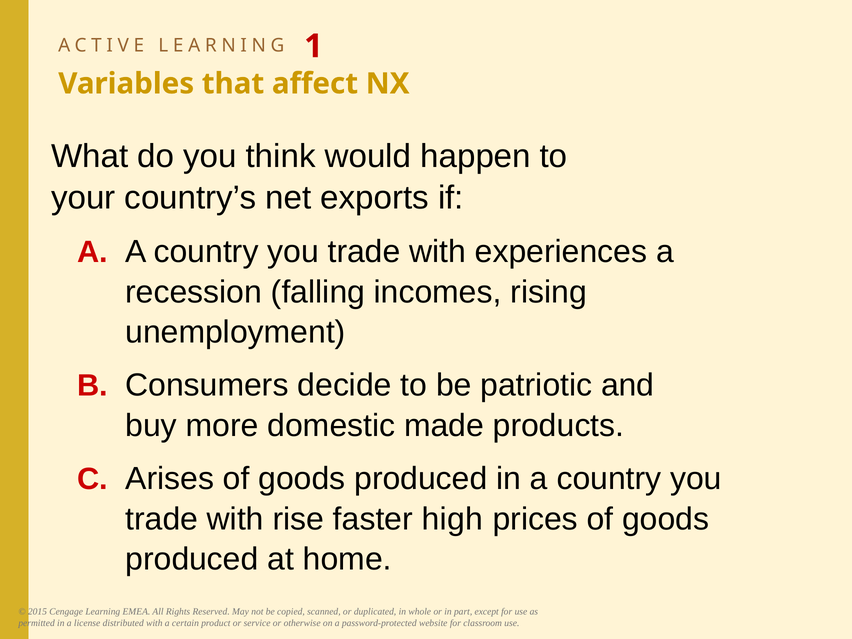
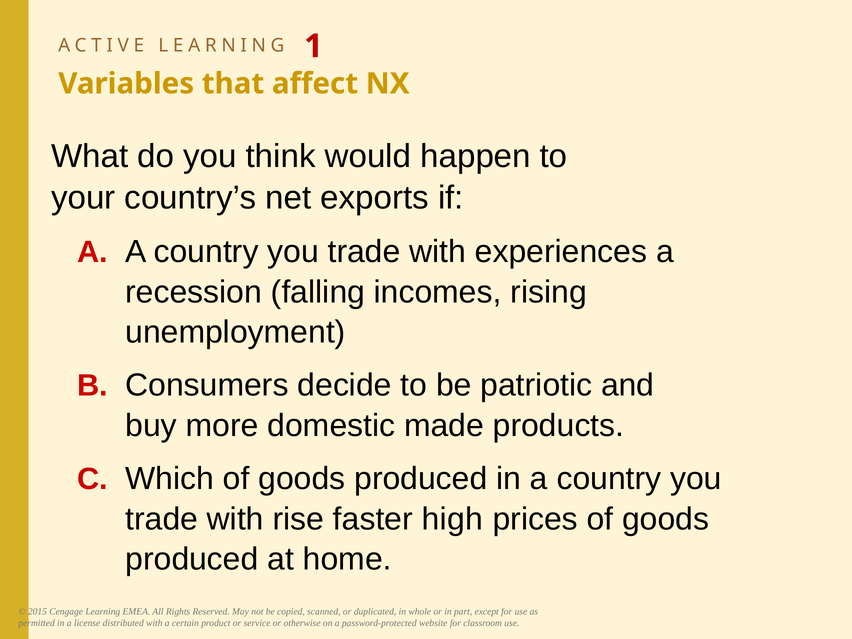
Arises: Arises -> Which
